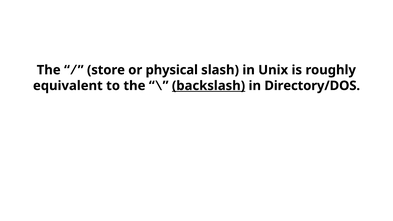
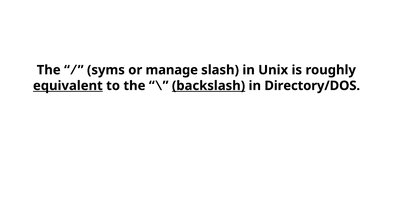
store: store -> syms
physical: physical -> manage
equivalent underline: none -> present
